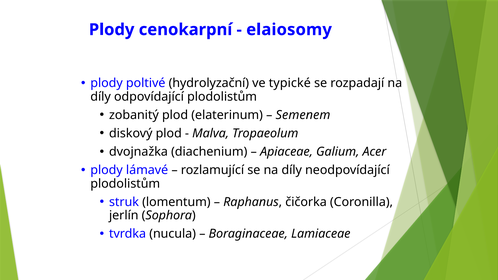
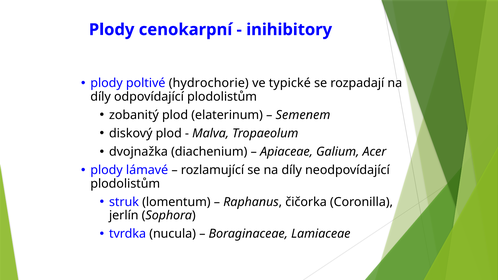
elaiosomy: elaiosomy -> inihibitory
hydrolyzační: hydrolyzační -> hydrochorie
